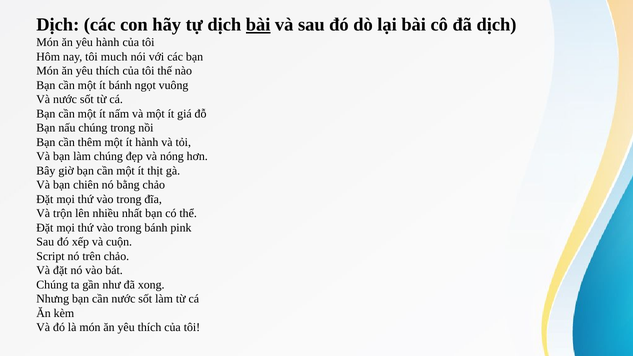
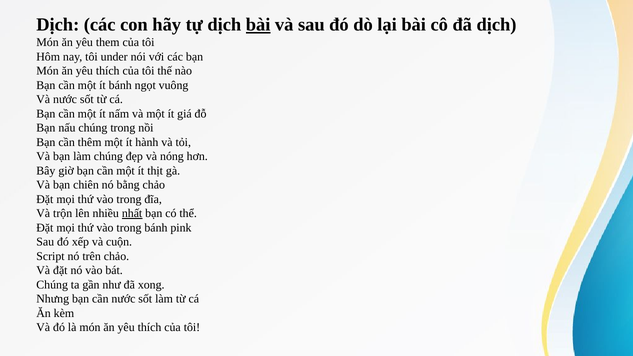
yêu hành: hành -> them
much: much -> under
nhất underline: none -> present
